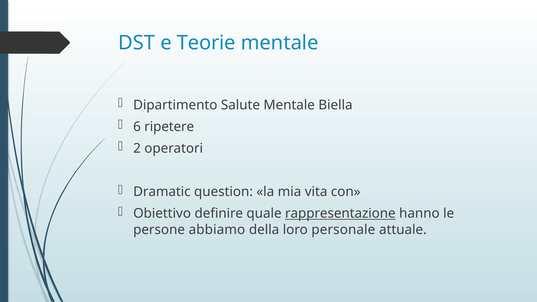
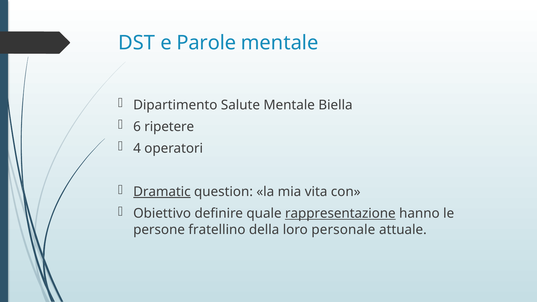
Teorie: Teorie -> Parole
2: 2 -> 4
Dramatic underline: none -> present
abbiamo: abbiamo -> fratellino
